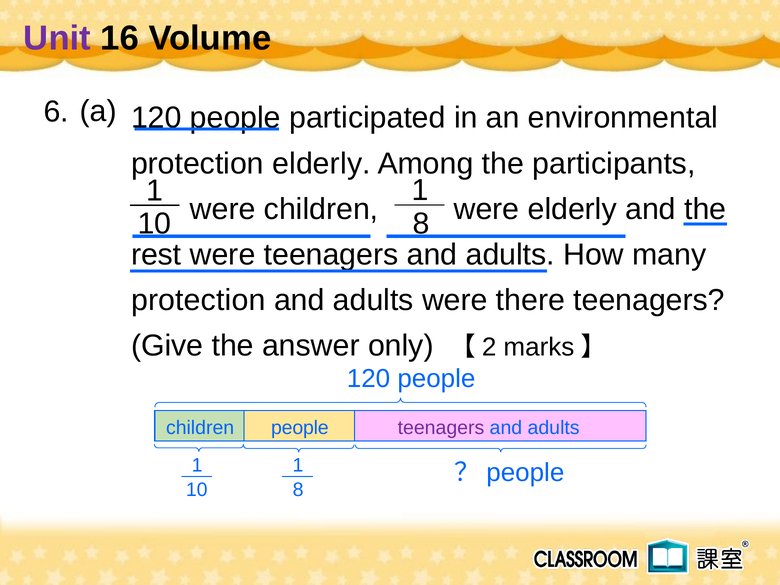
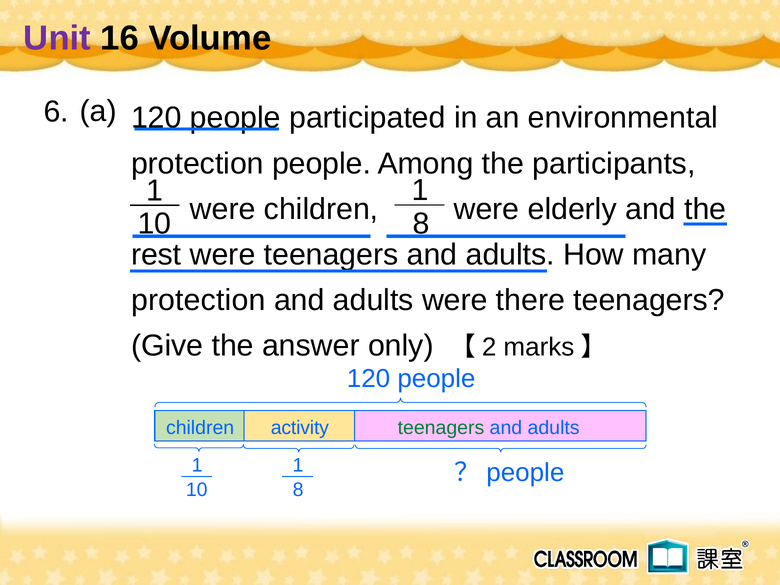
protection elderly: elderly -> people
people at (300, 428): people -> activity
teenagers at (441, 428) colour: purple -> green
